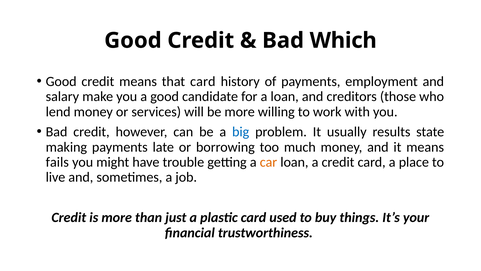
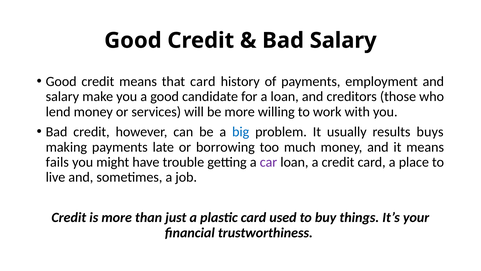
Bad Which: Which -> Salary
state: state -> buys
car colour: orange -> purple
